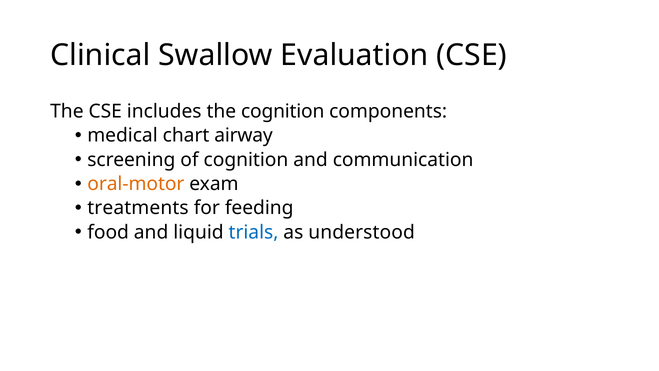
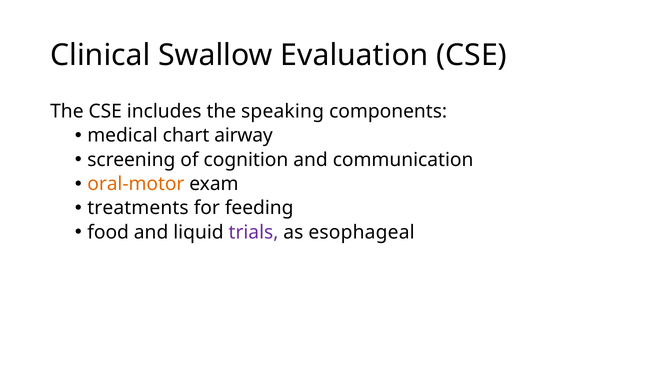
the cognition: cognition -> speaking
trials colour: blue -> purple
understood: understood -> esophageal
